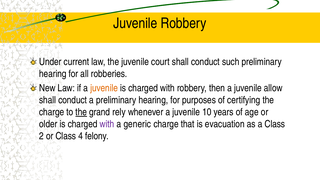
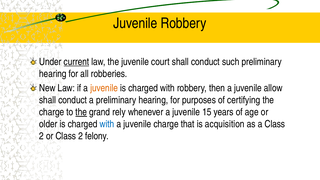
current underline: none -> present
10: 10 -> 15
with at (107, 124) colour: purple -> blue
generic at (137, 124): generic -> juvenile
evacuation: evacuation -> acquisition
or Class 4: 4 -> 2
